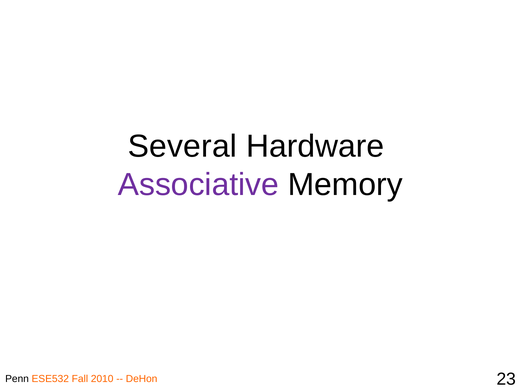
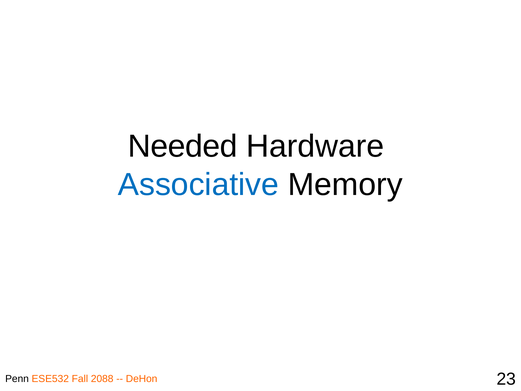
Several: Several -> Needed
Associative colour: purple -> blue
2010: 2010 -> 2088
